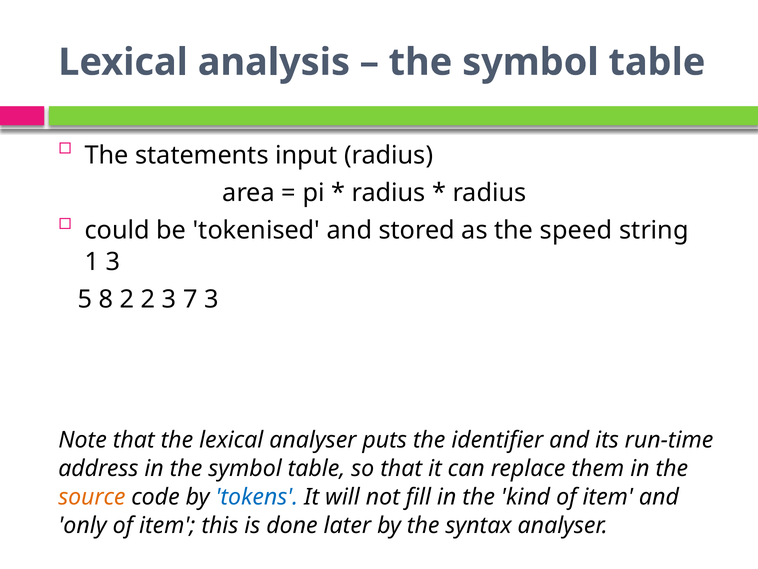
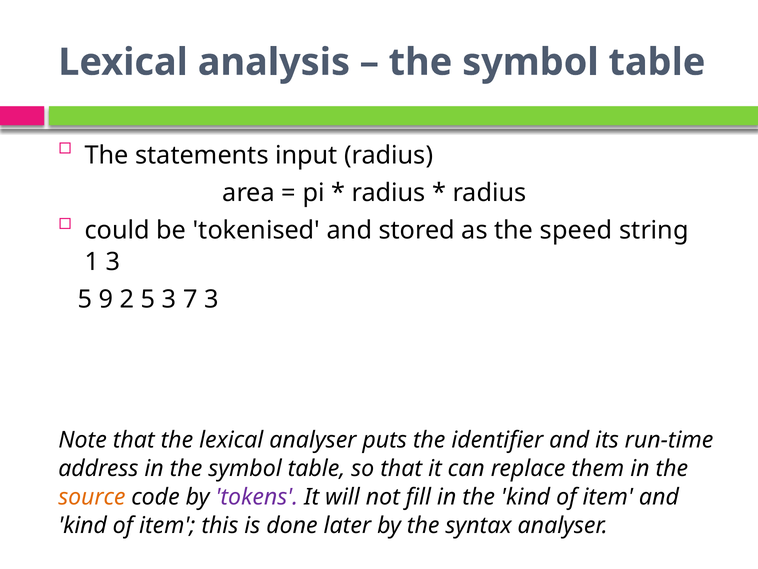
8: 8 -> 9
2 2: 2 -> 5
tokens colour: blue -> purple
only at (82, 525): only -> kind
